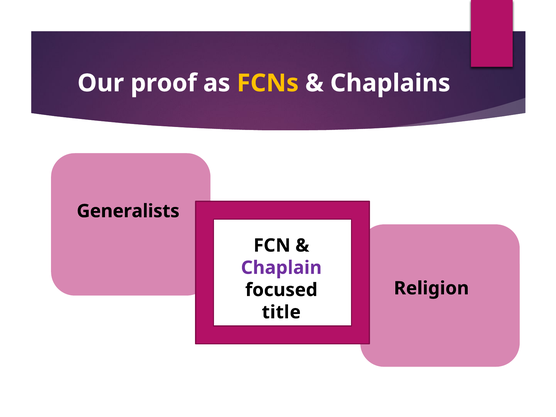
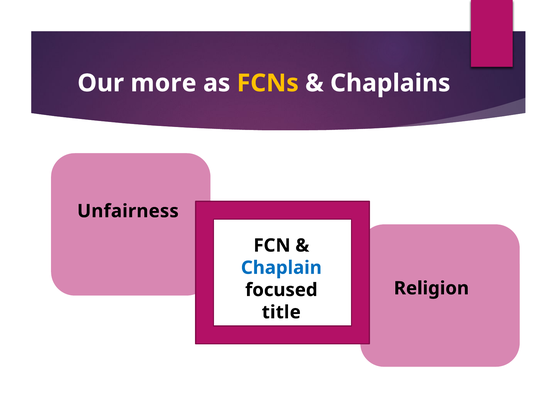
proof: proof -> more
Generalists: Generalists -> Unfairness
Chaplain colour: purple -> blue
